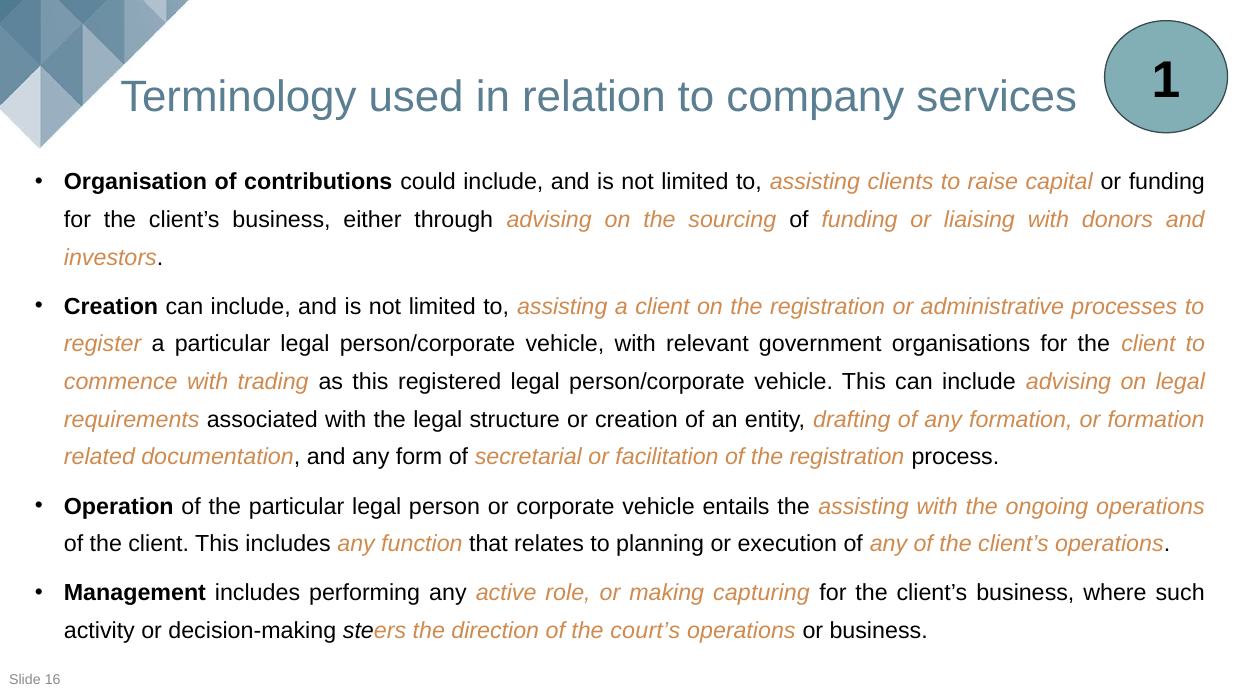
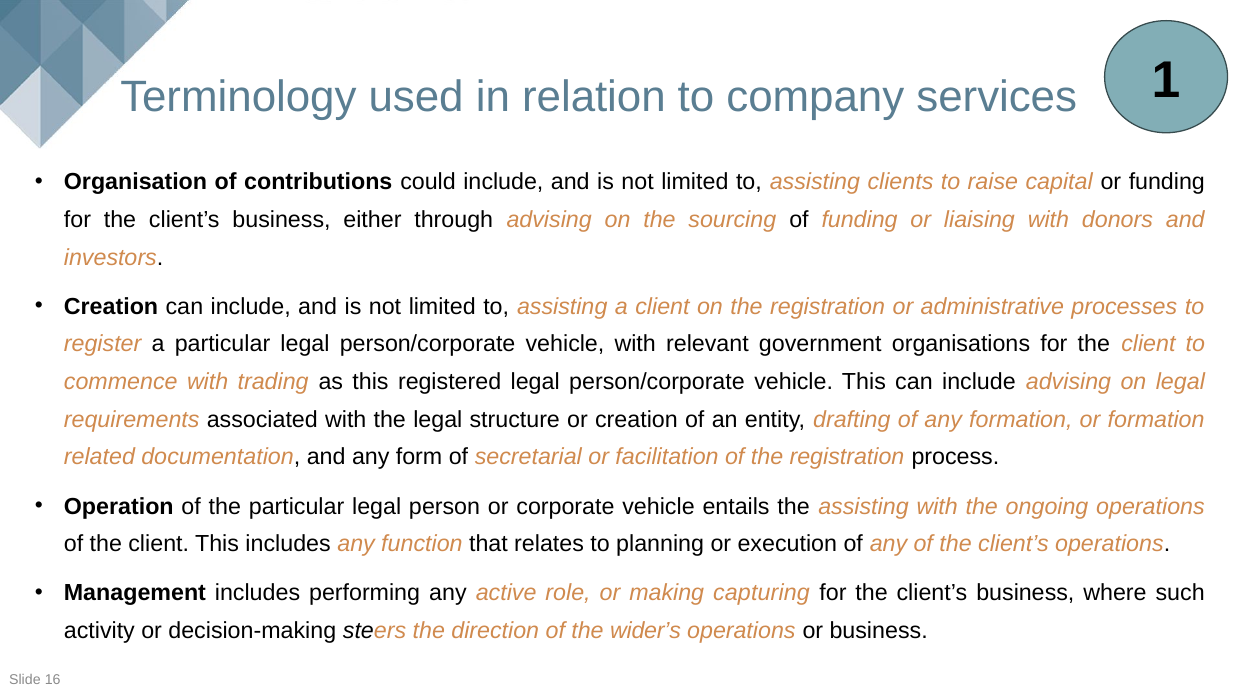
court’s: court’s -> wider’s
